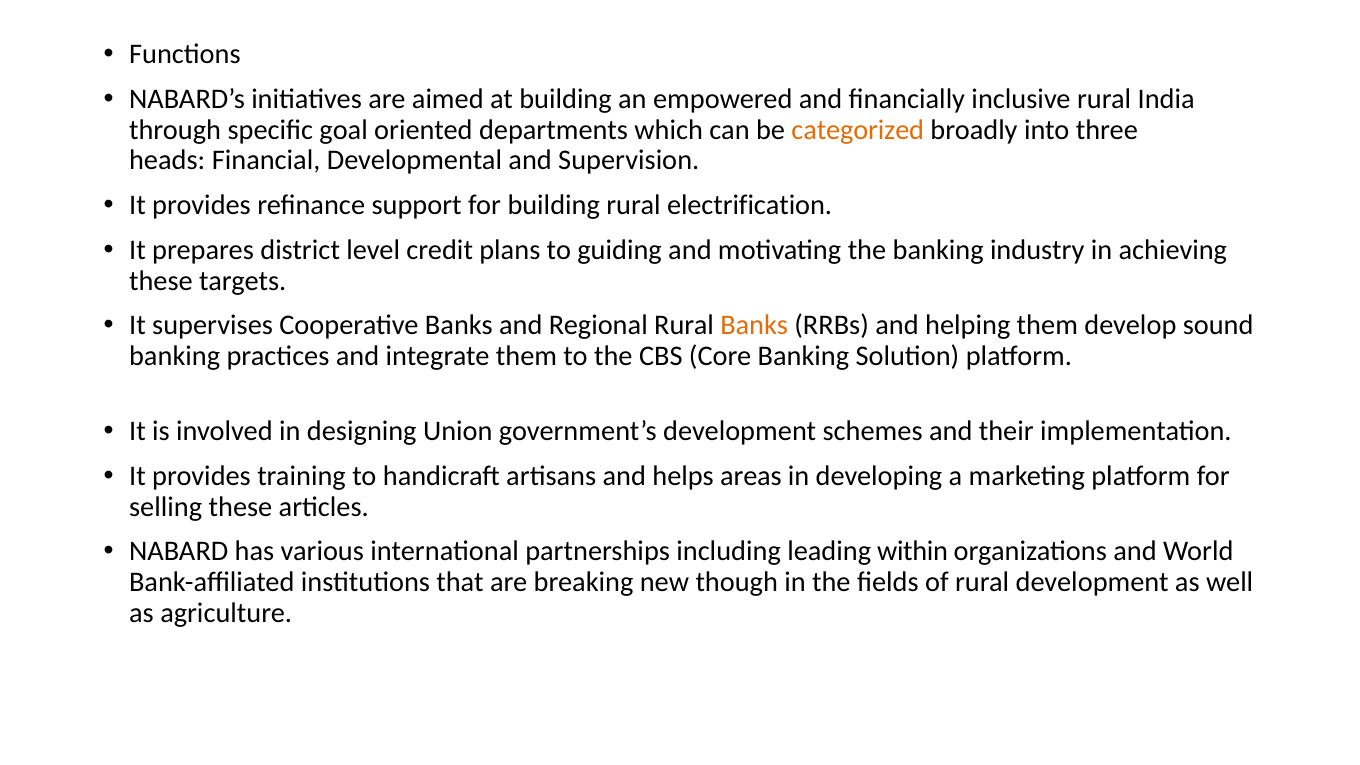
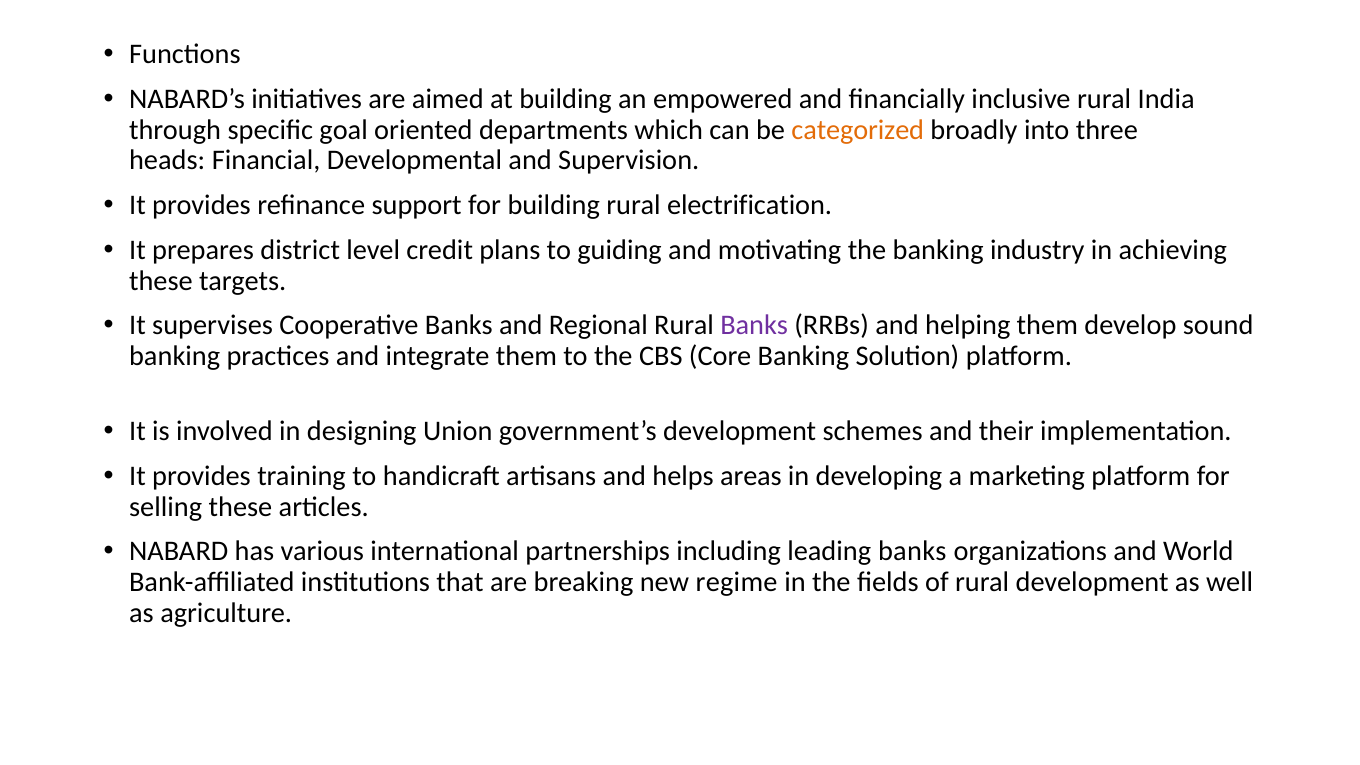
Banks at (754, 325) colour: orange -> purple
leading within: within -> banks
though: though -> regime
